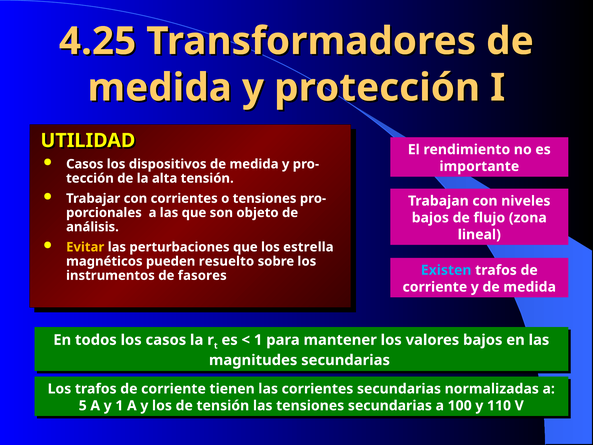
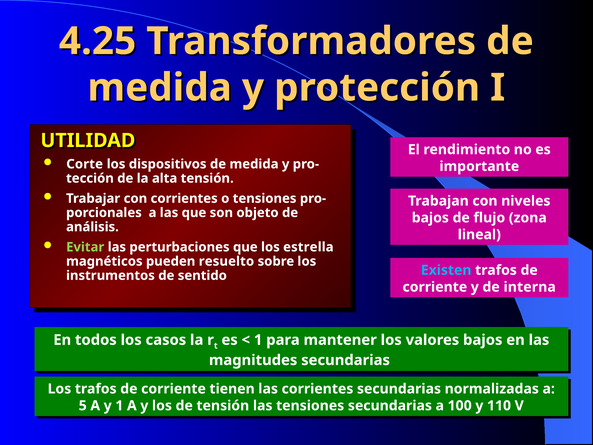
Casos at (85, 164): Casos -> Corte
Evitar colour: yellow -> light green
fasores: fasores -> sentido
y de medida: medida -> interna
